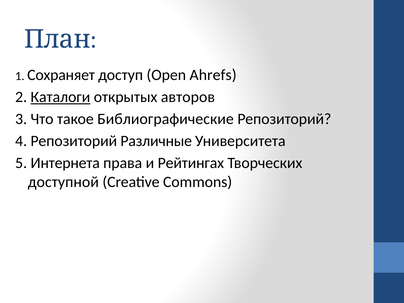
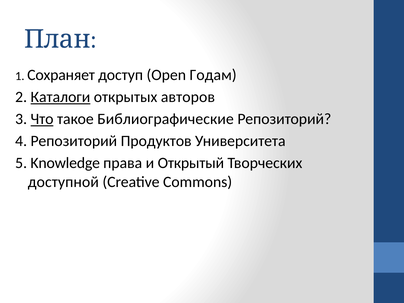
Ahrefs: Ahrefs -> Годам
Что underline: none -> present
Различные: Различные -> Продуктов
Интернета: Интернета -> Knowledge
Рейтингах: Рейтингах -> Открытый
